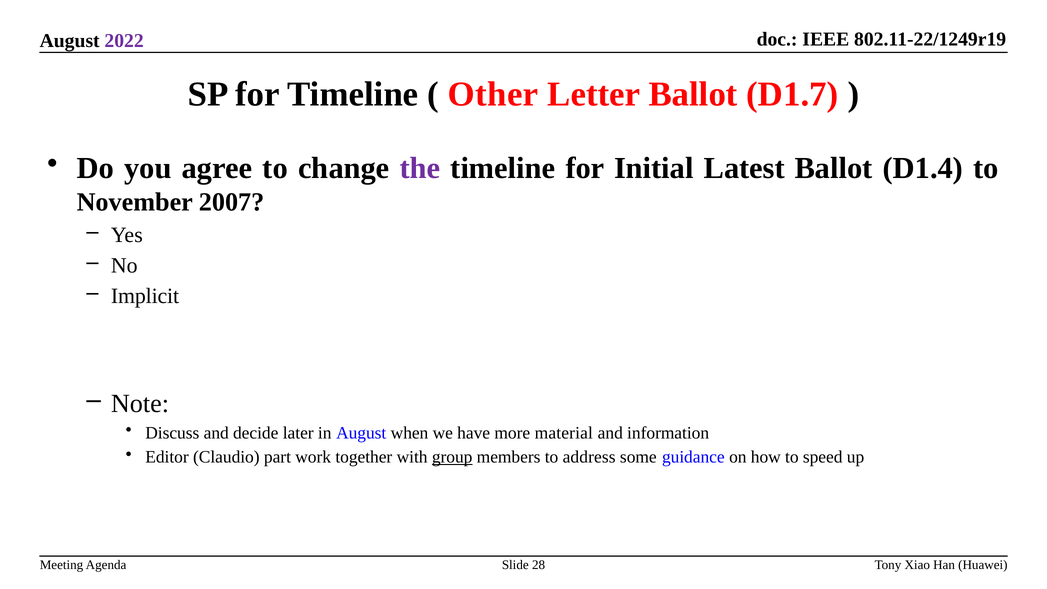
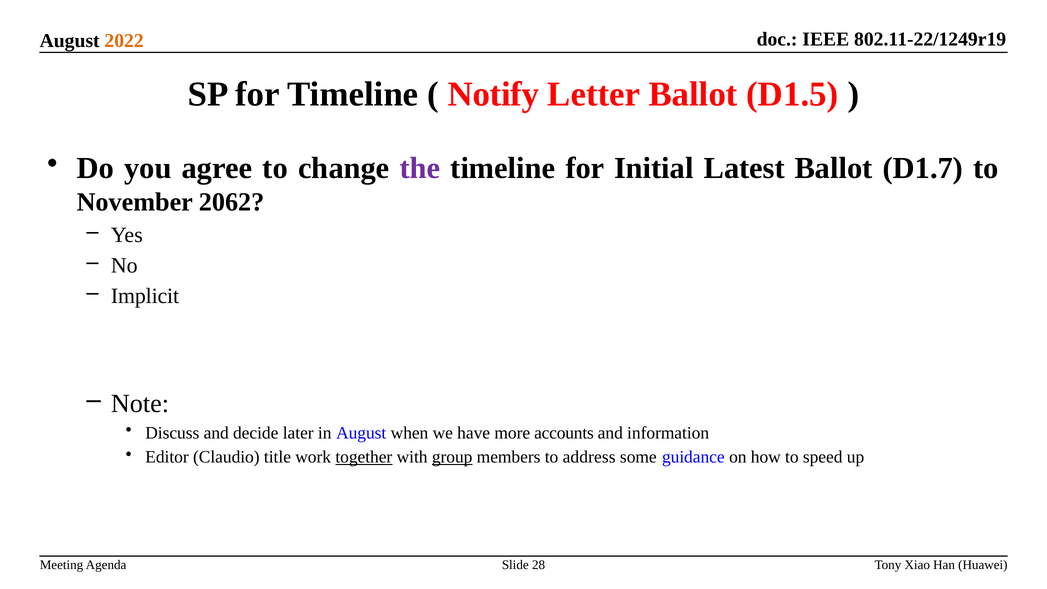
2022 colour: purple -> orange
Other: Other -> Notify
D1.7: D1.7 -> D1.5
D1.4: D1.4 -> D1.7
2007: 2007 -> 2062
material: material -> accounts
part: part -> title
together underline: none -> present
